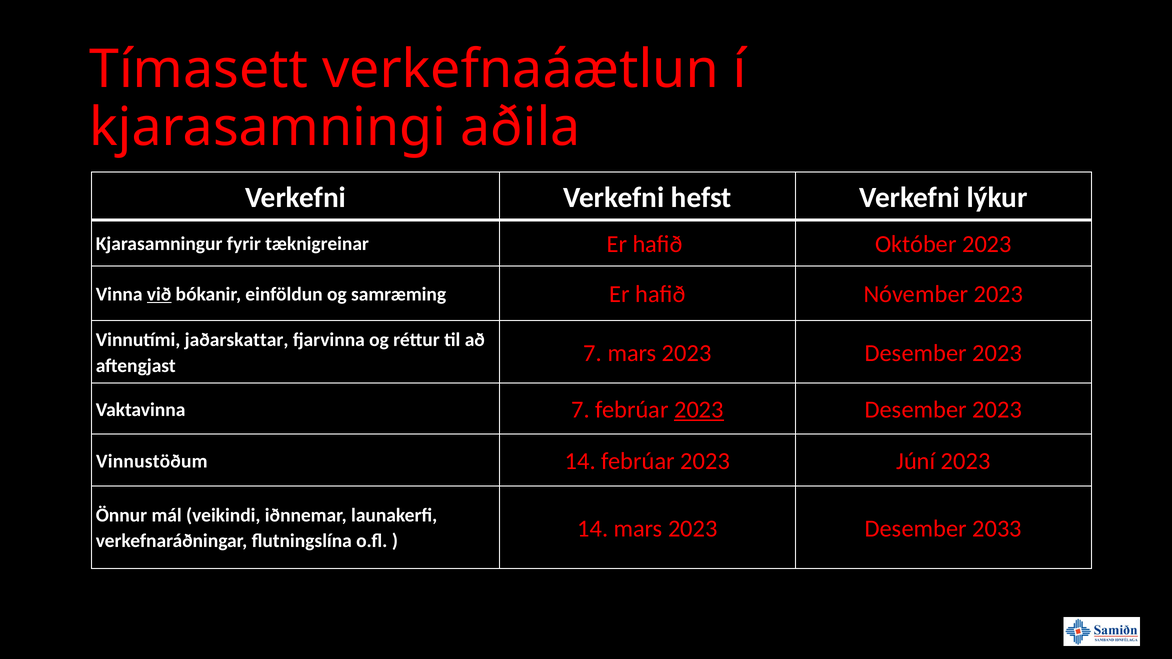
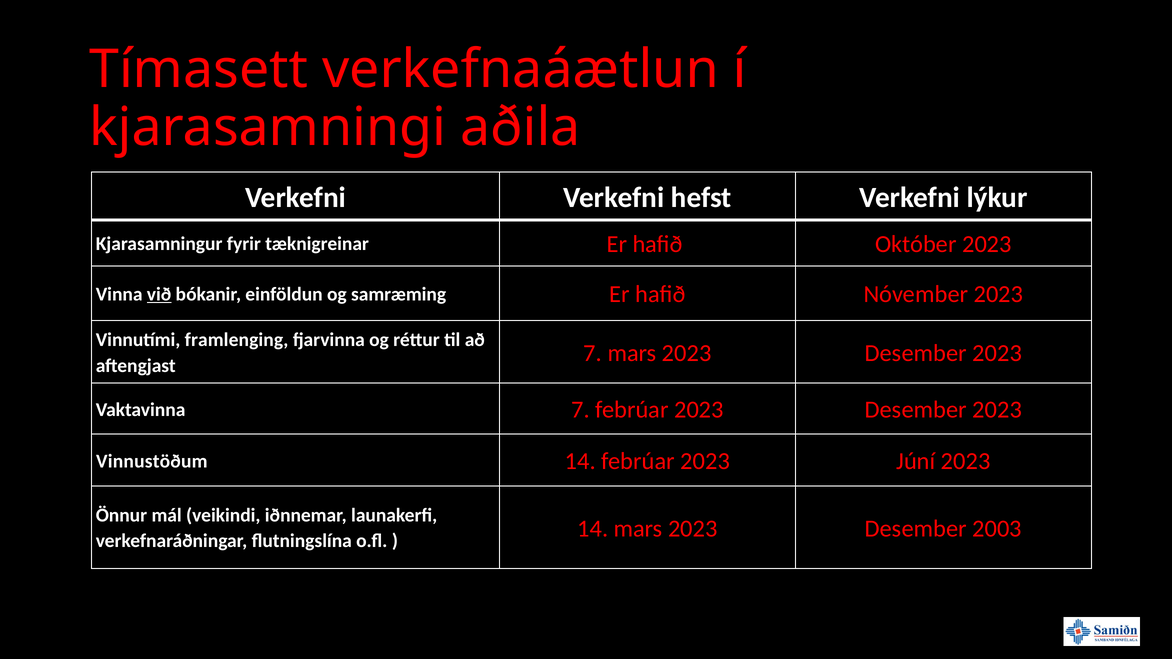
jaðarskattar: jaðarskattar -> framlenging
2023 at (699, 410) underline: present -> none
2033: 2033 -> 2003
